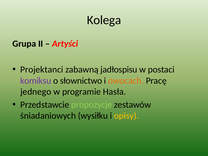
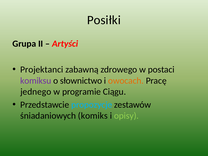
Kolega: Kolega -> Posiłki
jadłospisu: jadłospisu -> zdrowego
Hasła: Hasła -> Ciągu
propozycje colour: light green -> light blue
wysiłku: wysiłku -> komiks
opisy colour: yellow -> light green
